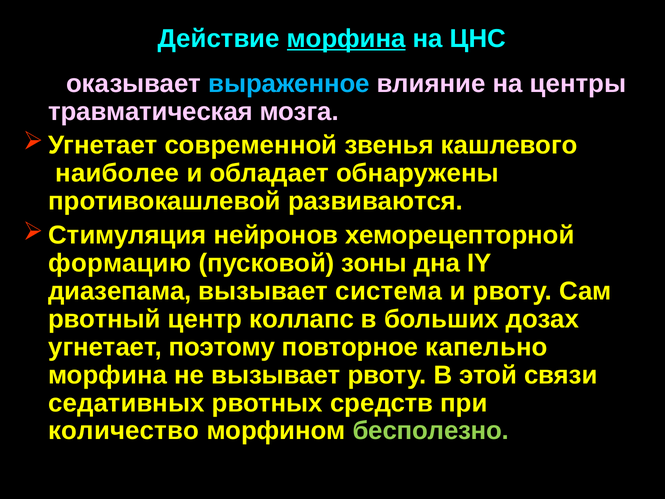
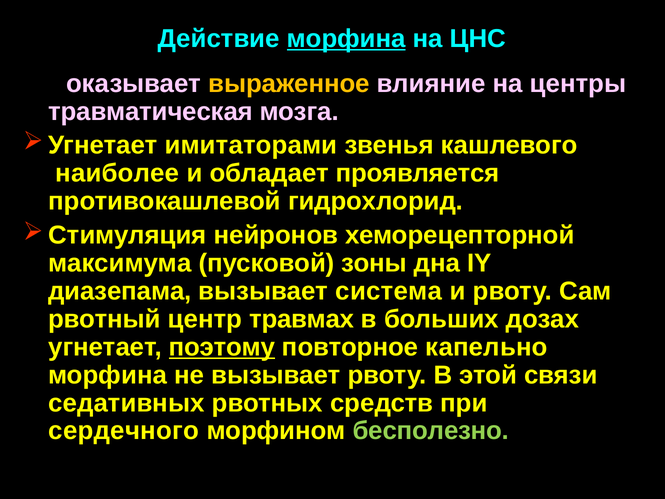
выраженное colour: light blue -> yellow
современной: современной -> имитаторами
обнаружены: обнаружены -> проявляется
развиваются: развиваются -> гидрохлорид
формацию: формацию -> максимума
коллапс: коллапс -> травмах
поэтому underline: none -> present
количество: количество -> сердечного
